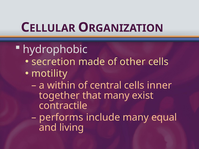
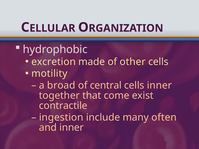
secretion: secretion -> excretion
within: within -> broad
that many: many -> come
performs: performs -> ingestion
equal: equal -> often
and living: living -> inner
